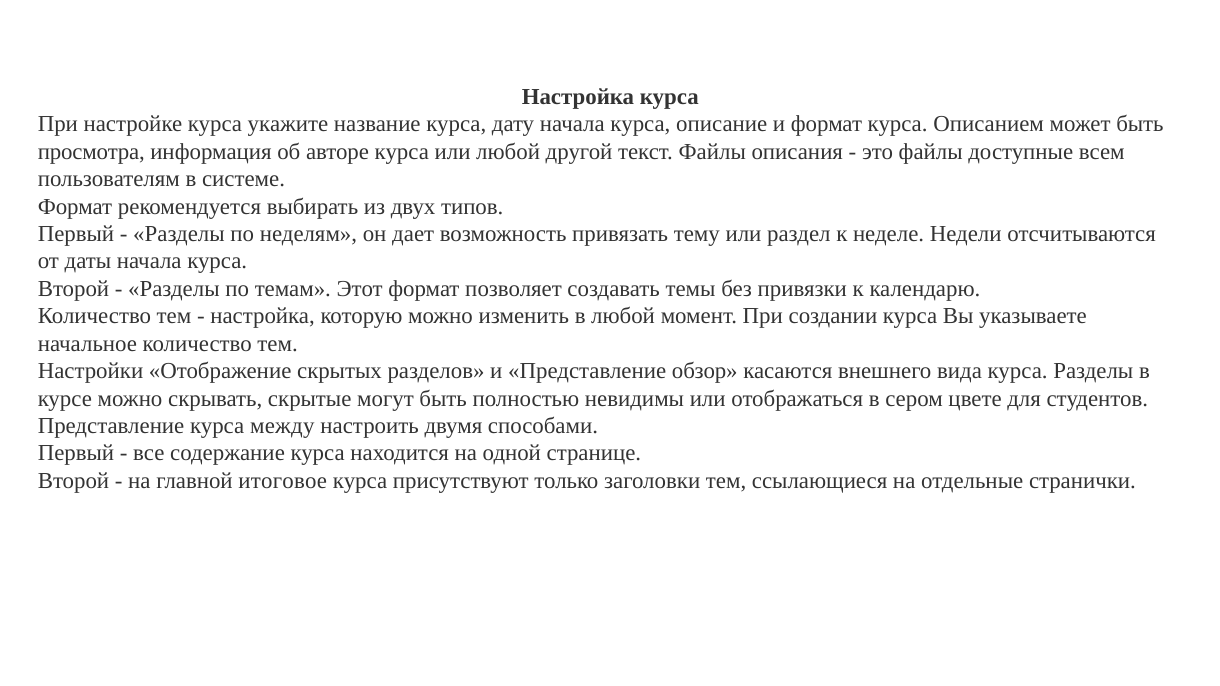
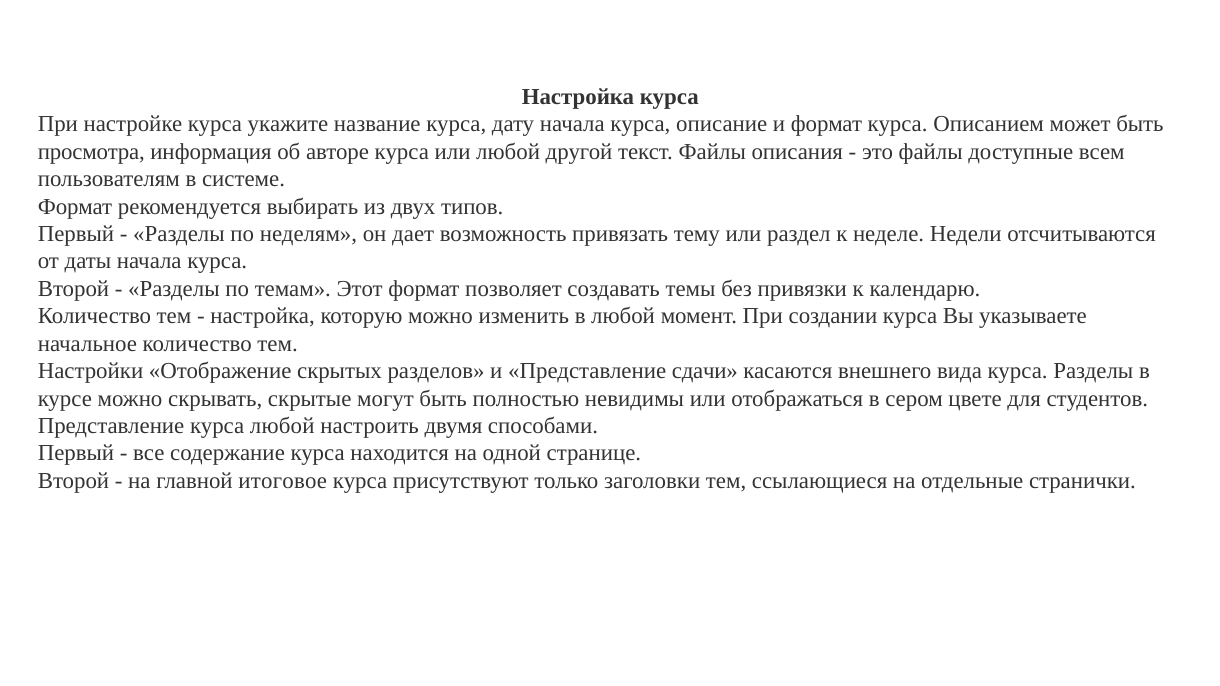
обзор: обзор -> сдачи
курса между: между -> любой
